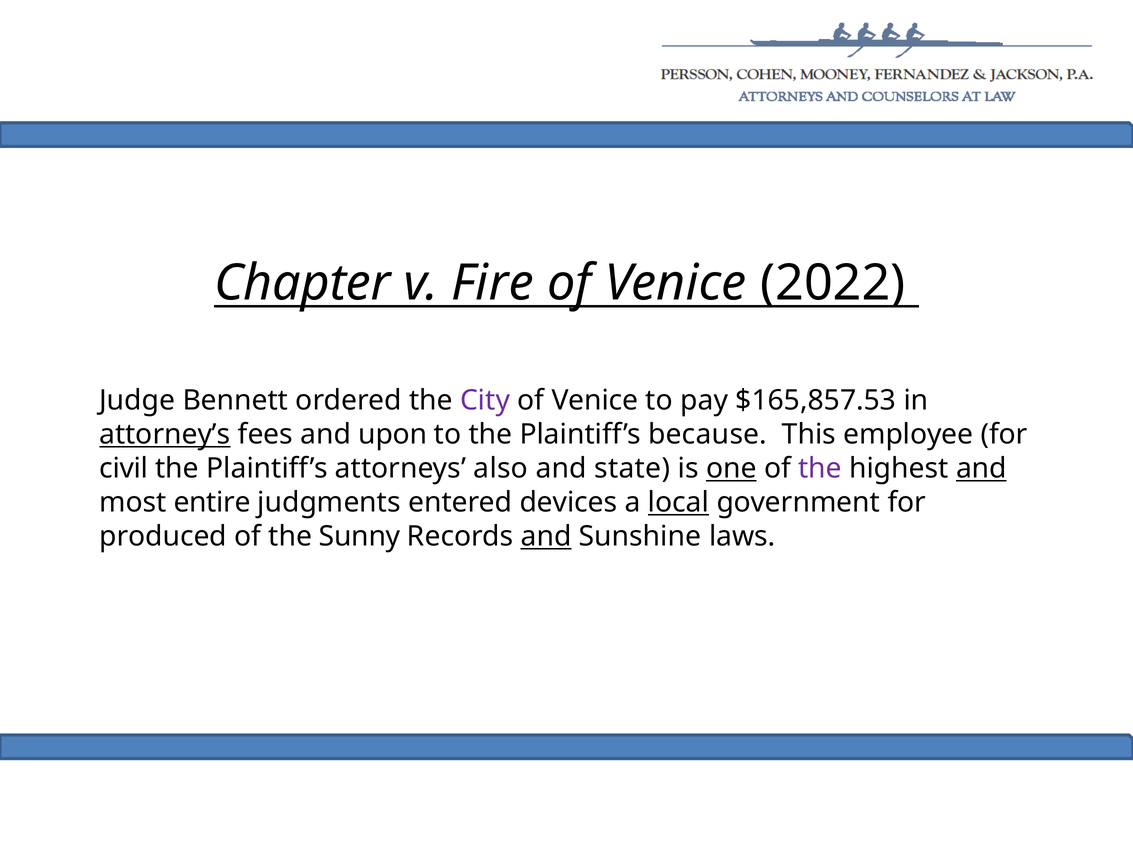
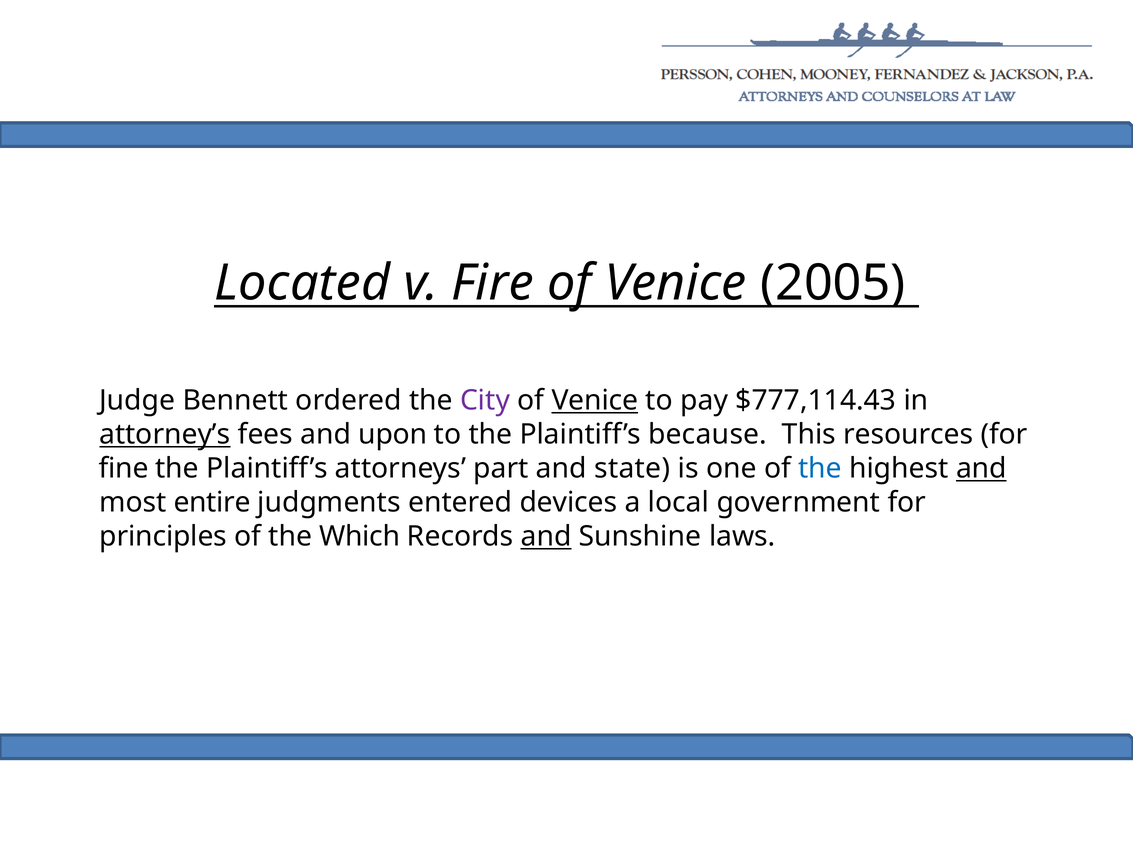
Chapter: Chapter -> Located
2022: 2022 -> 2005
Venice at (595, 400) underline: none -> present
$165,857.53: $165,857.53 -> $777,114.43
employee: employee -> resources
civil: civil -> fine
also: also -> part
one underline: present -> none
the at (820, 468) colour: purple -> blue
local underline: present -> none
produced: produced -> principles
Sunny: Sunny -> Which
